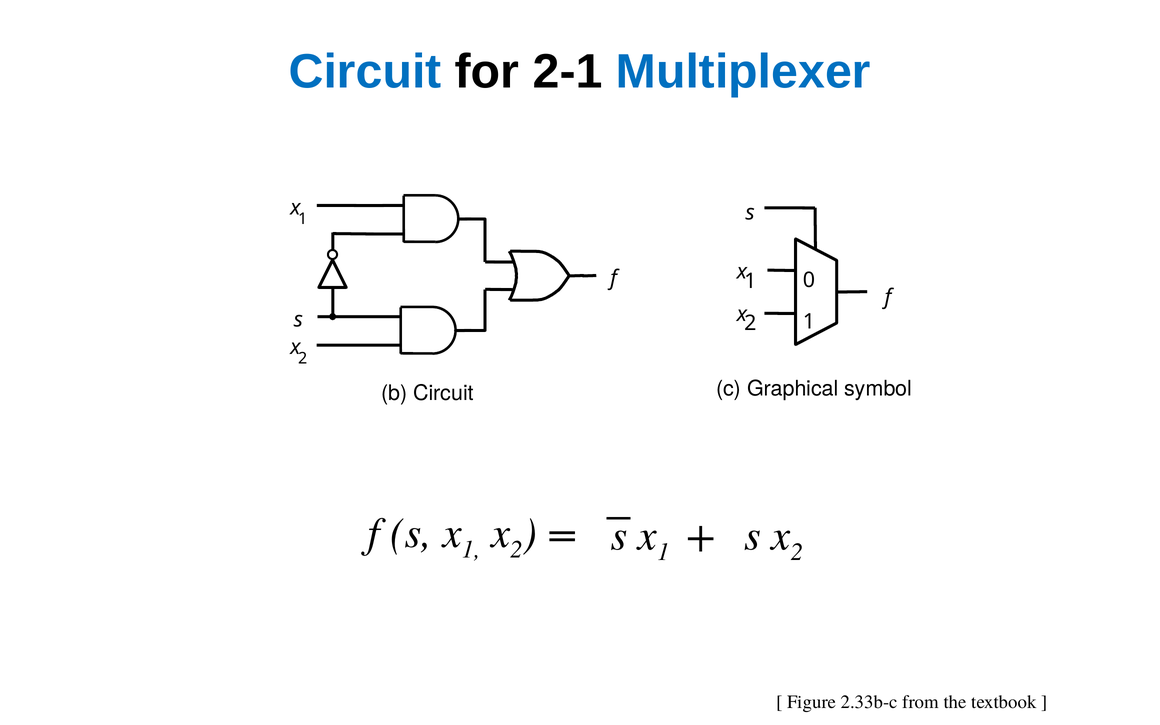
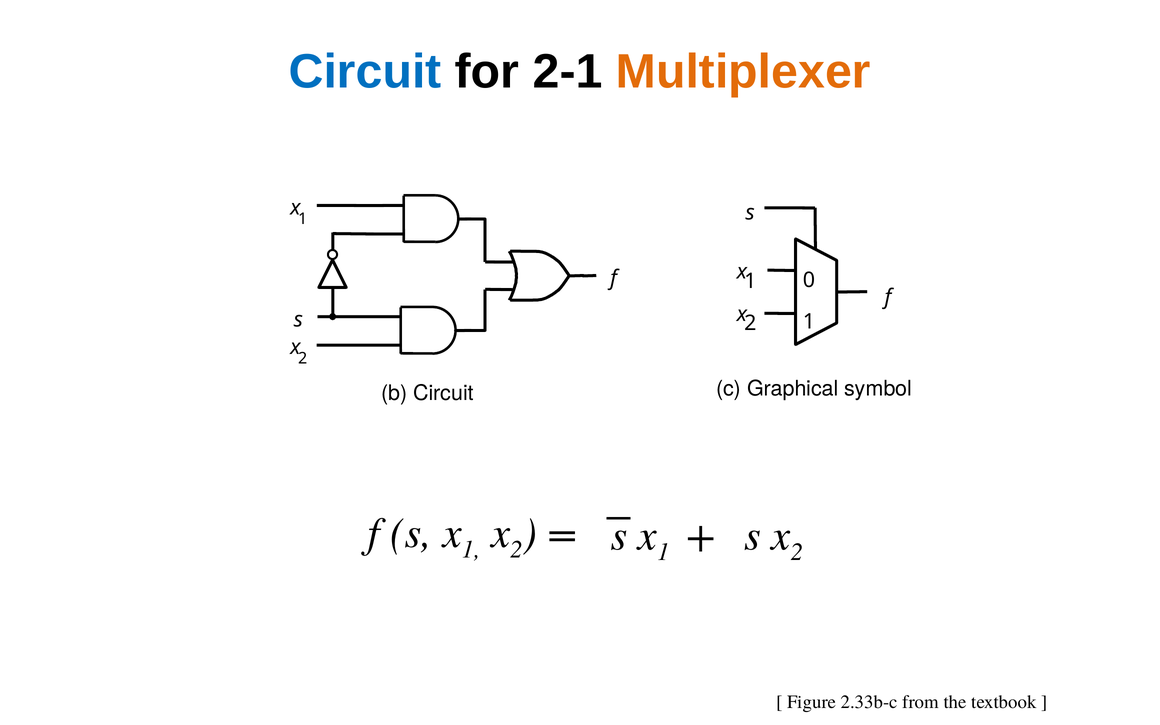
Multiplexer colour: blue -> orange
